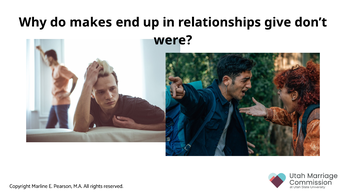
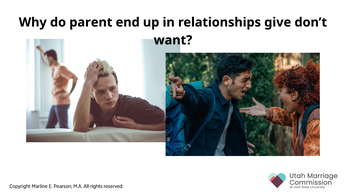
makes: makes -> parent
were: were -> want
